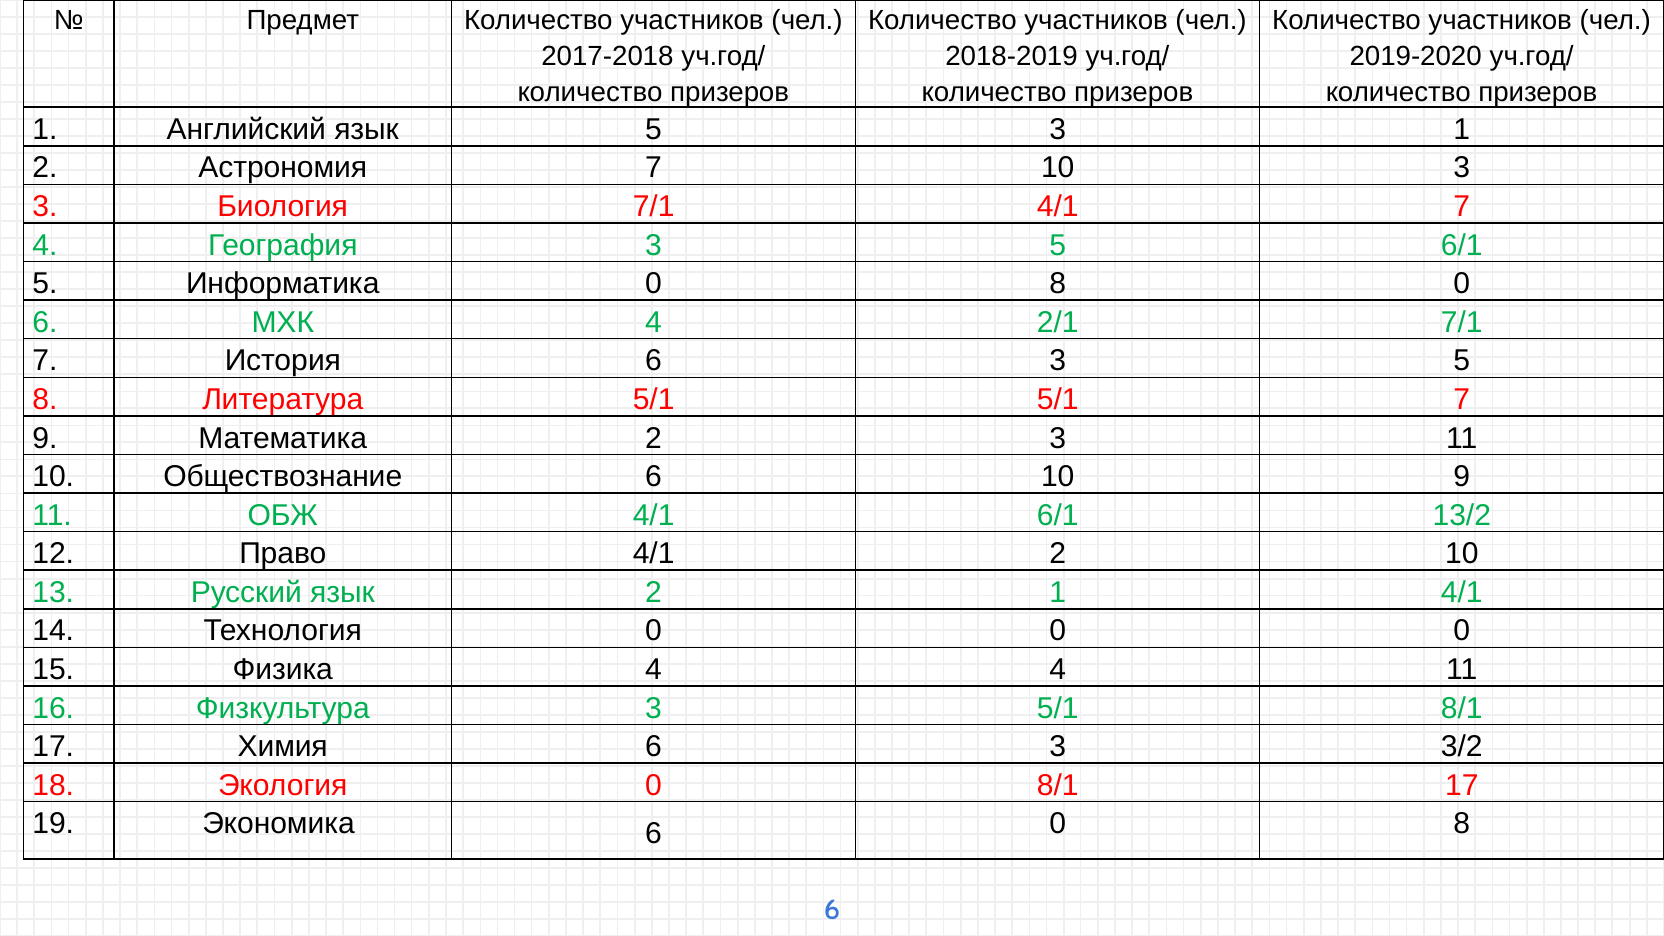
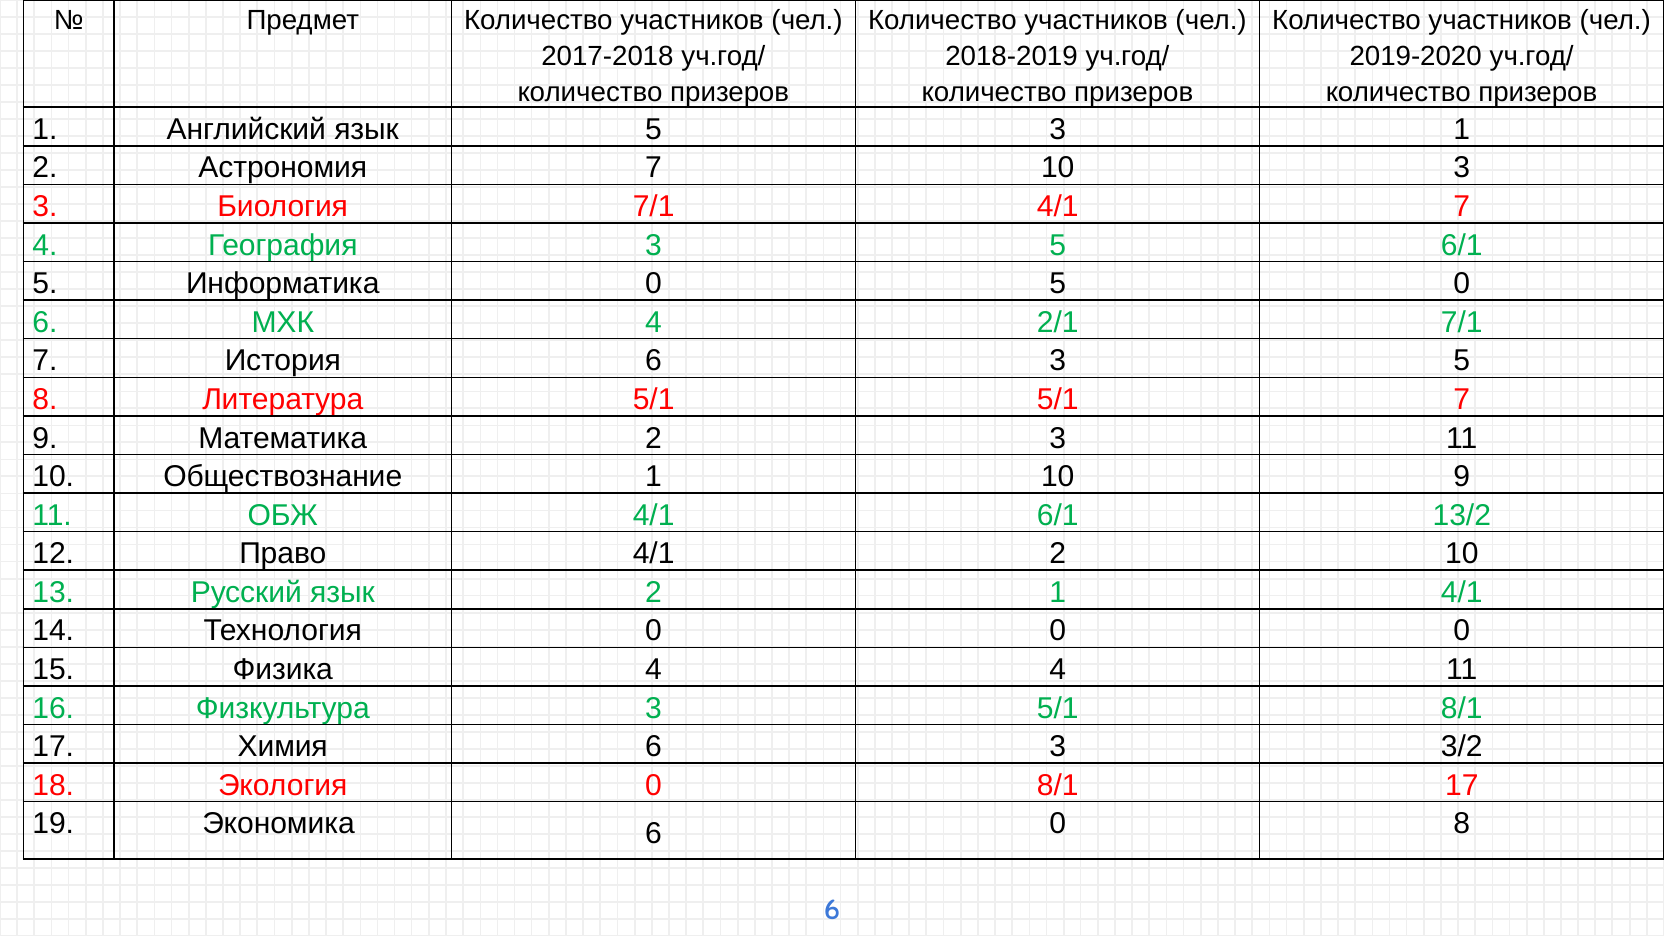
Информатика 0 8: 8 -> 5
Обществознание 6: 6 -> 1
